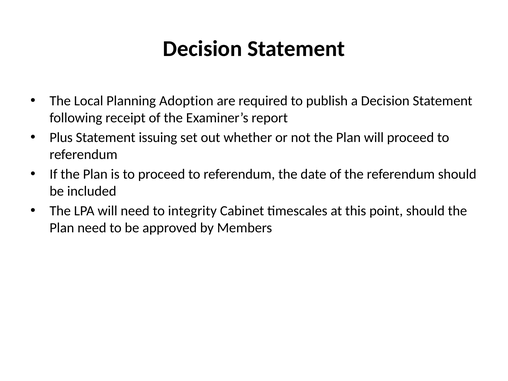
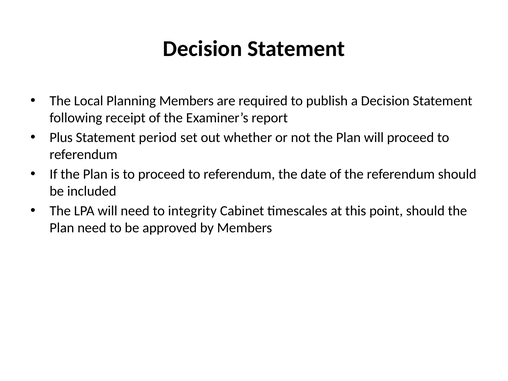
Planning Adoption: Adoption -> Members
issuing: issuing -> period
